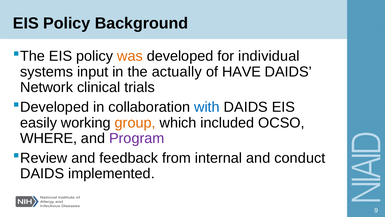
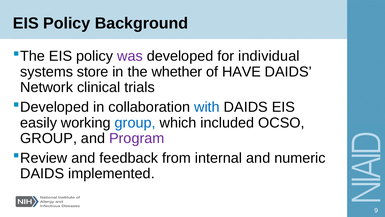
was colour: orange -> purple
input: input -> store
actually: actually -> whether
group at (135, 122) colour: orange -> blue
WHERE at (49, 138): WHERE -> GROUP
conduct: conduct -> numeric
